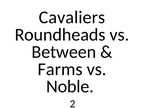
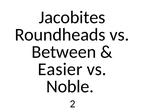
Cavaliers: Cavaliers -> Jacobites
Farms: Farms -> Easier
